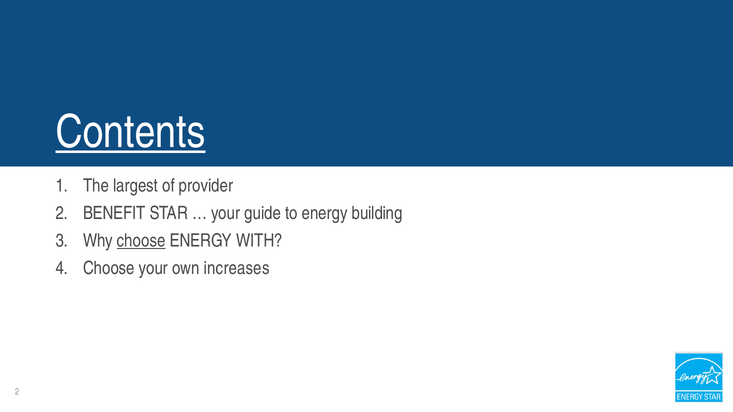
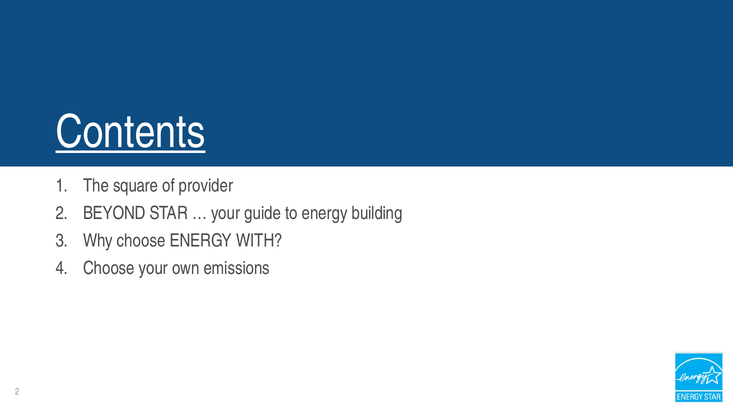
largest: largest -> square
BENEFIT: BENEFIT -> BEYOND
choose at (141, 241) underline: present -> none
increases: increases -> emissions
